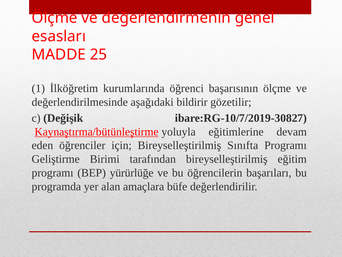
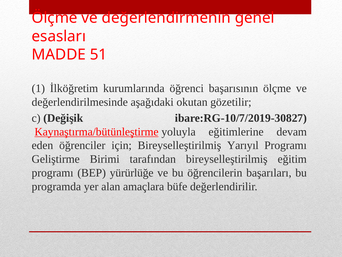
25: 25 -> 51
bildirir: bildirir -> okutan
Sınıfta: Sınıfta -> Yarıyıl
